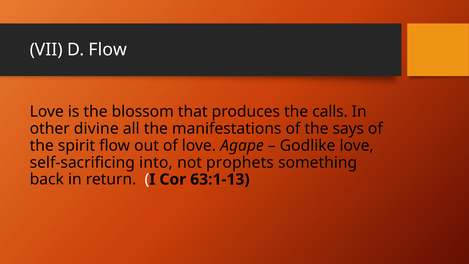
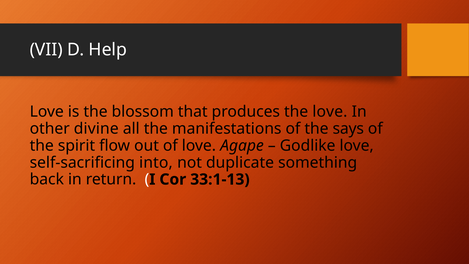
D Flow: Flow -> Help
the calls: calls -> love
prophets: prophets -> duplicate
63:1-13: 63:1-13 -> 33:1-13
